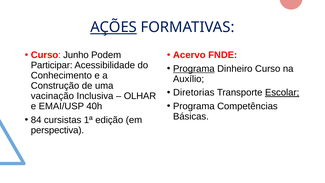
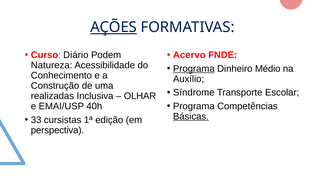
Junho: Junho -> Diário
Participar: Participar -> Natureza
Dinheiro Curso: Curso -> Médio
Diretorias: Diretorias -> Síndrome
Escolar underline: present -> none
vacinação: vacinação -> realizadas
Básicas underline: none -> present
84: 84 -> 33
